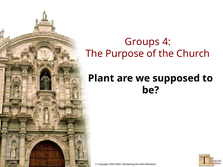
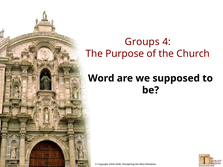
Plant: Plant -> Word
